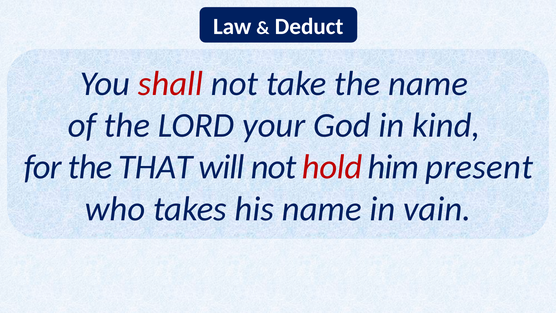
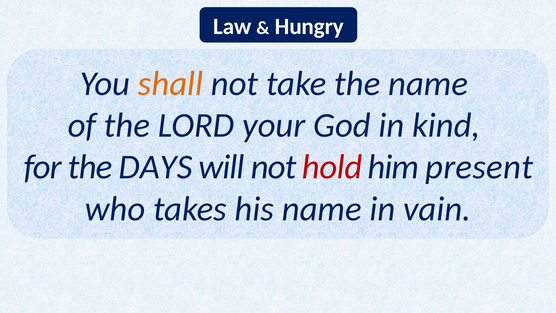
Deduct: Deduct -> Hungry
shall colour: red -> orange
THAT: THAT -> DAYS
